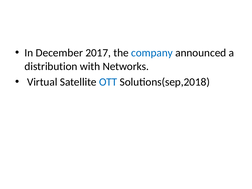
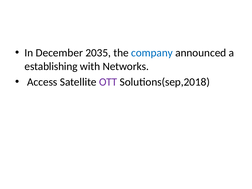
2017: 2017 -> 2035
distribution: distribution -> establishing
Virtual: Virtual -> Access
OTT colour: blue -> purple
